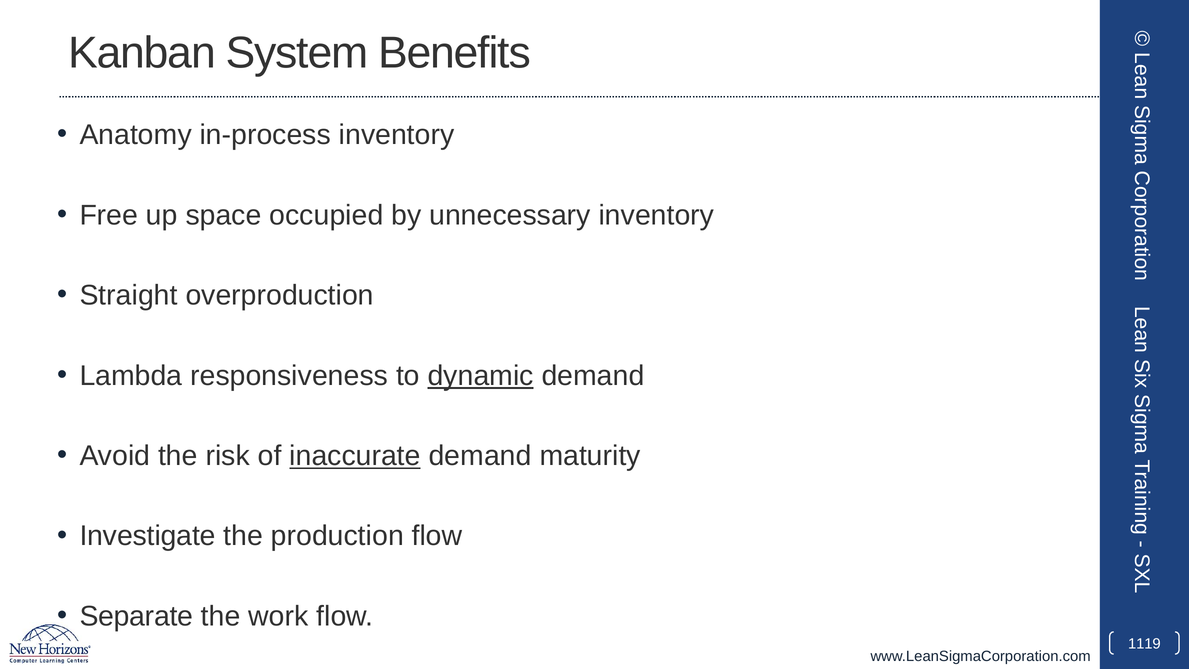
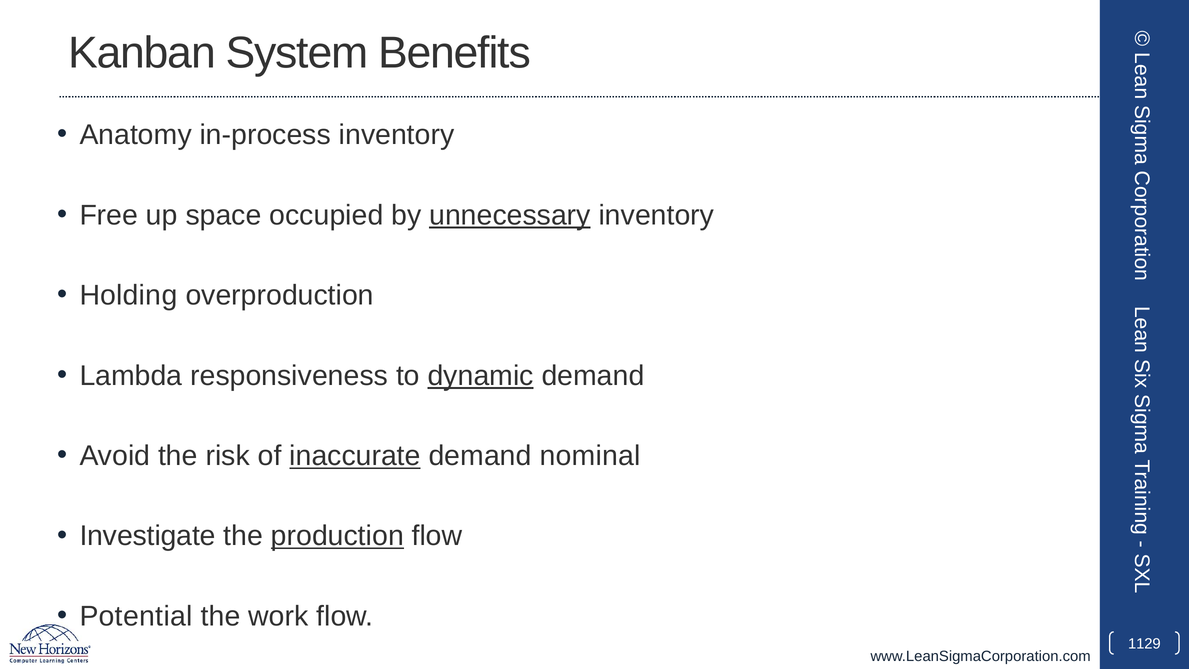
unnecessary underline: none -> present
Straight: Straight -> Holding
maturity: maturity -> nominal
production underline: none -> present
Separate: Separate -> Potential
1119: 1119 -> 1129
